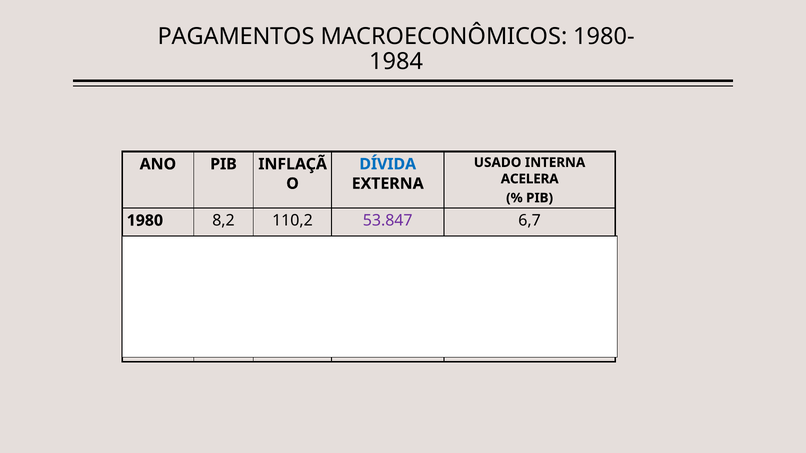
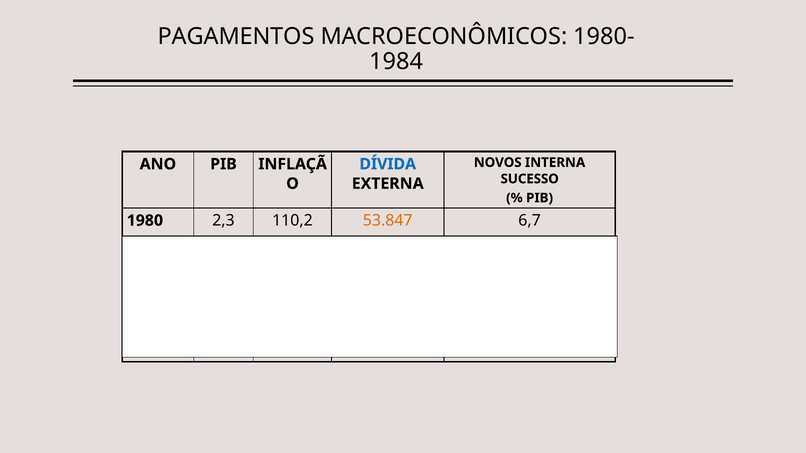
USADO: USADO -> NOVOS
ACELERA: ACELERA -> SUCESSO
8,2: 8,2 -> 2,3
53.847 colour: purple -> orange
